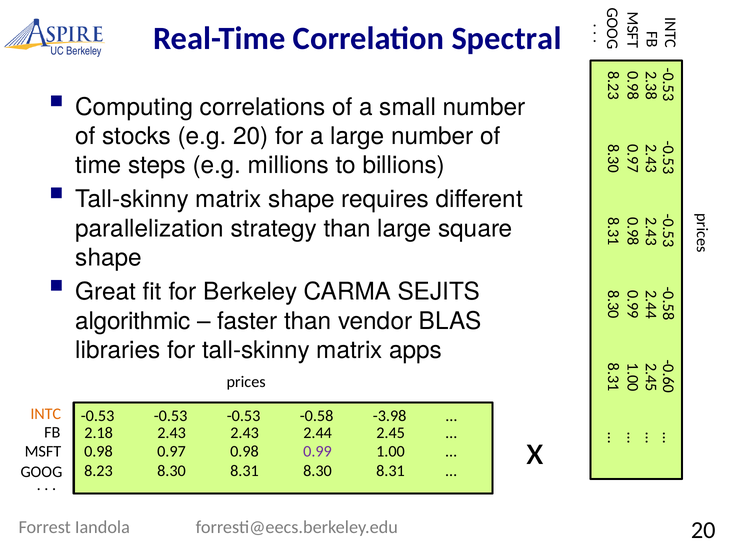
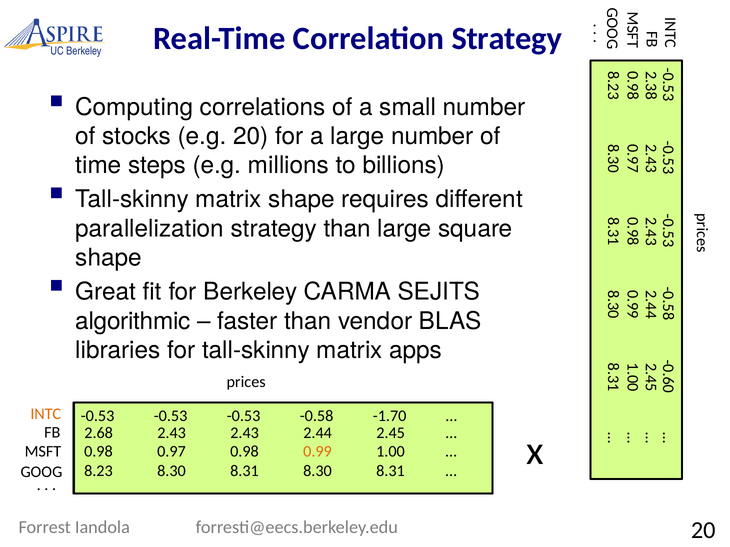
Correlation Spectral: Spectral -> Strategy
-3.98: -3.98 -> -1.70
2.18: 2.18 -> 2.68
0.99 colour: purple -> orange
